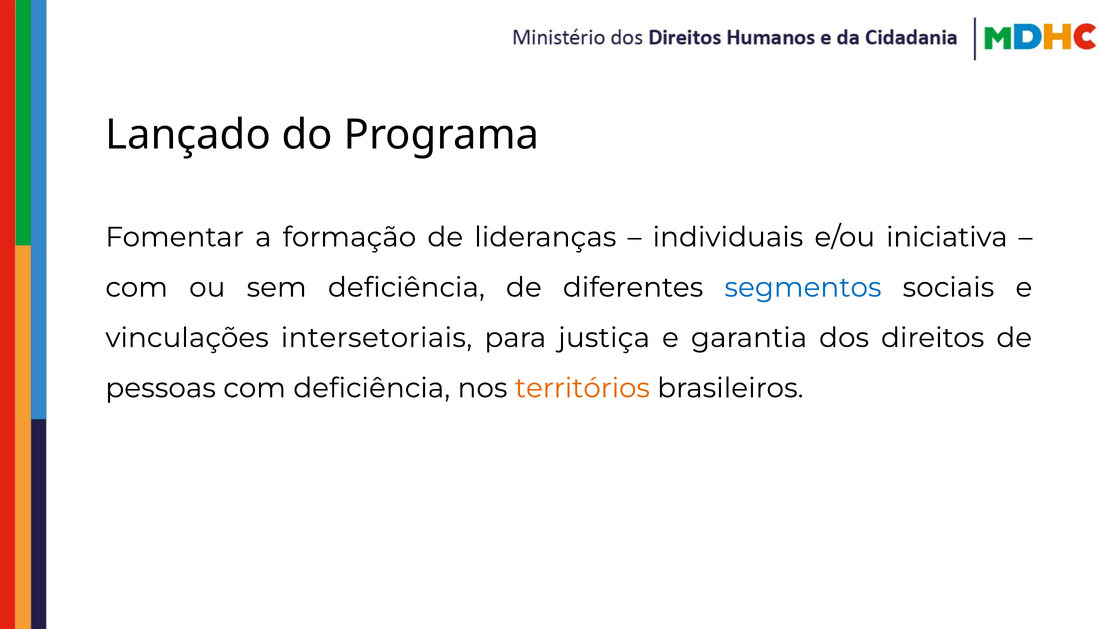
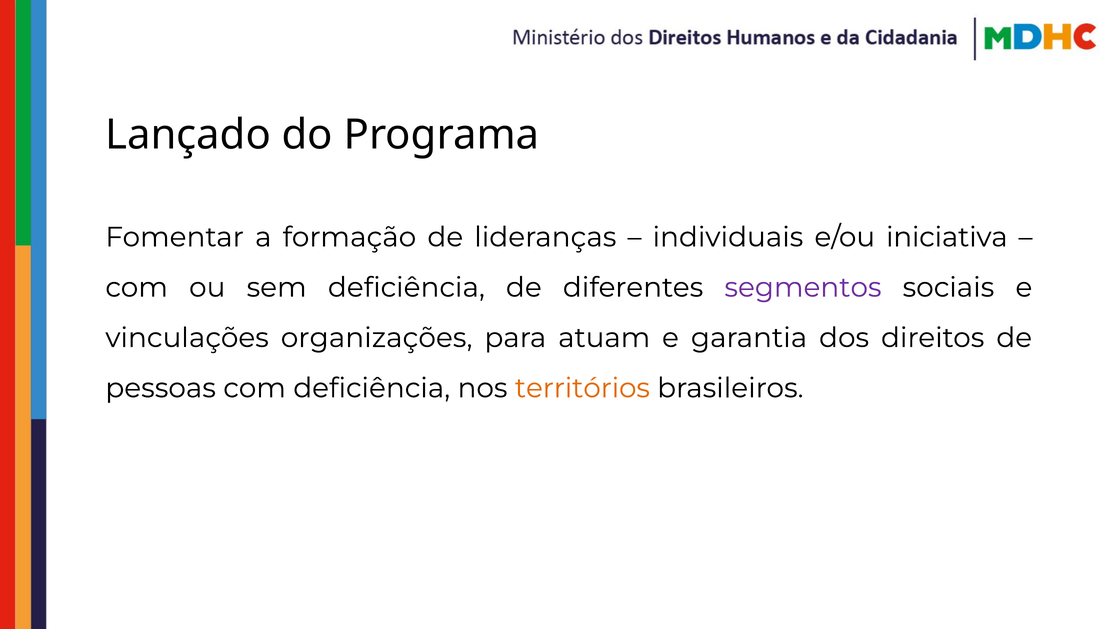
segmentos colour: blue -> purple
intersetoriais: intersetoriais -> organizações
justiça: justiça -> atuam
